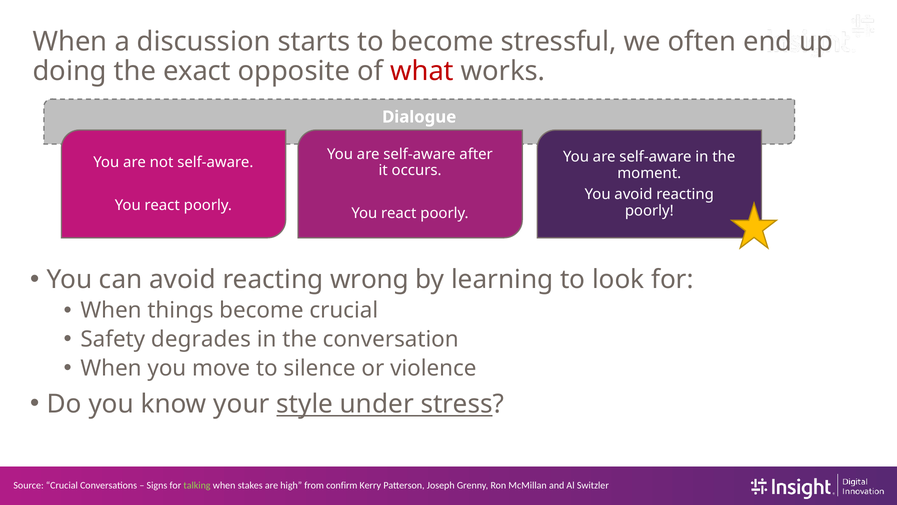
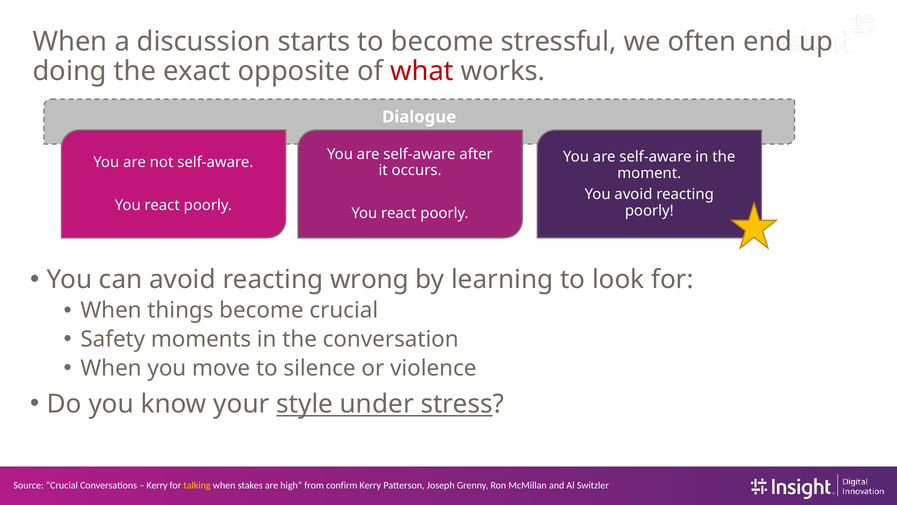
degrades: degrades -> moments
Signs at (157, 485): Signs -> Kerry
talking colour: light green -> yellow
